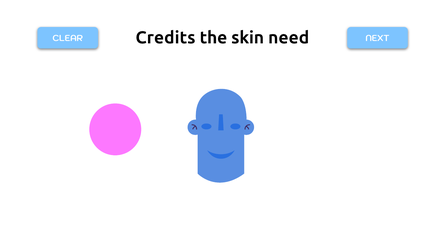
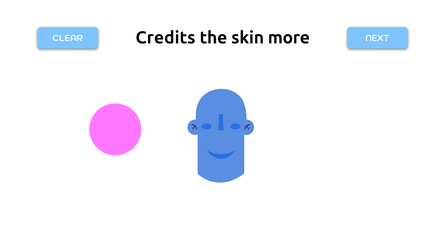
need: need -> more
